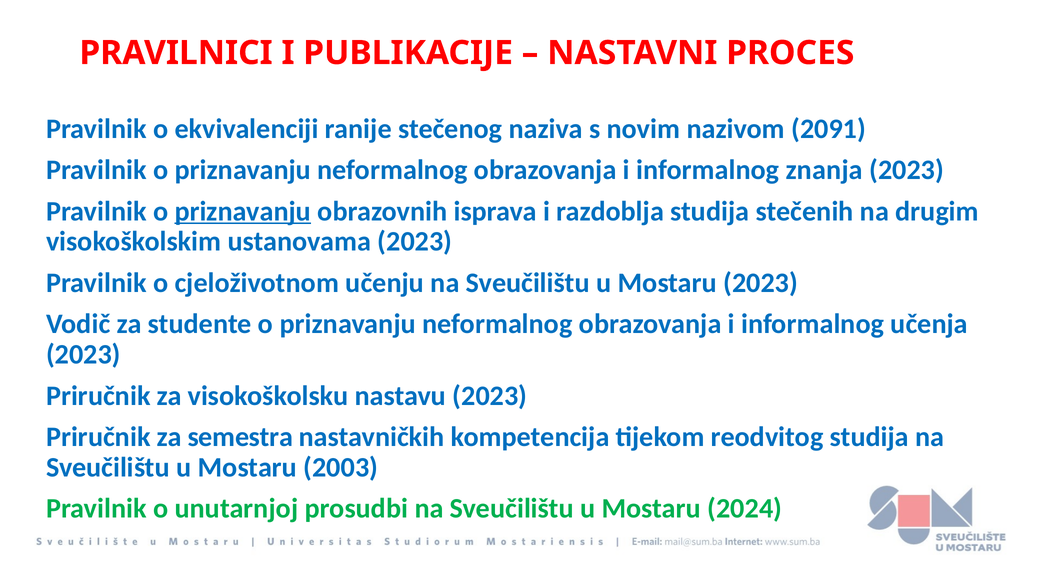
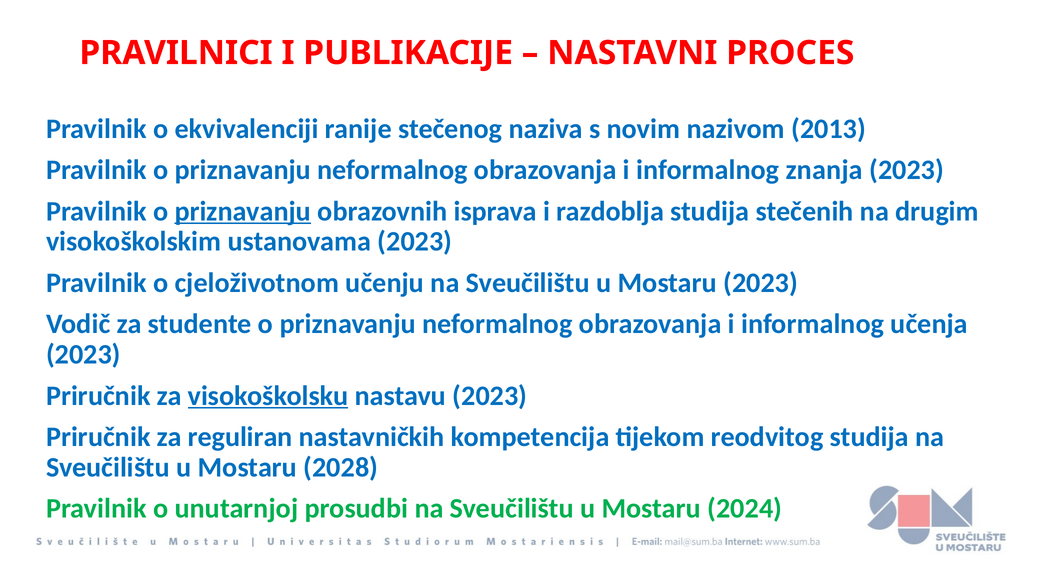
2091: 2091 -> 2013
visokoškolsku underline: none -> present
semestra: semestra -> reguliran
2003: 2003 -> 2028
